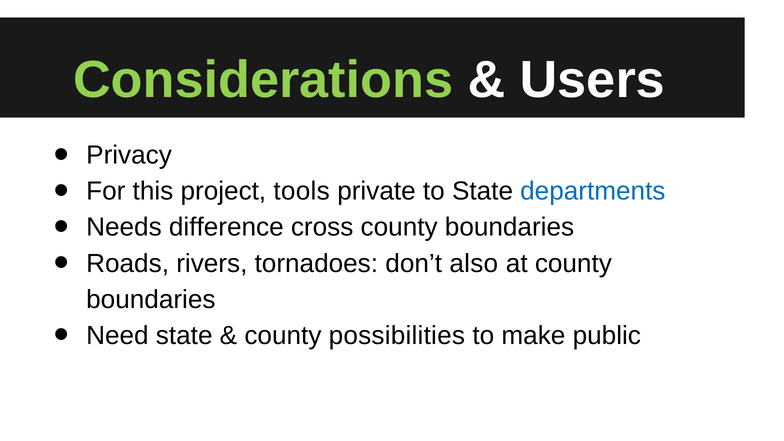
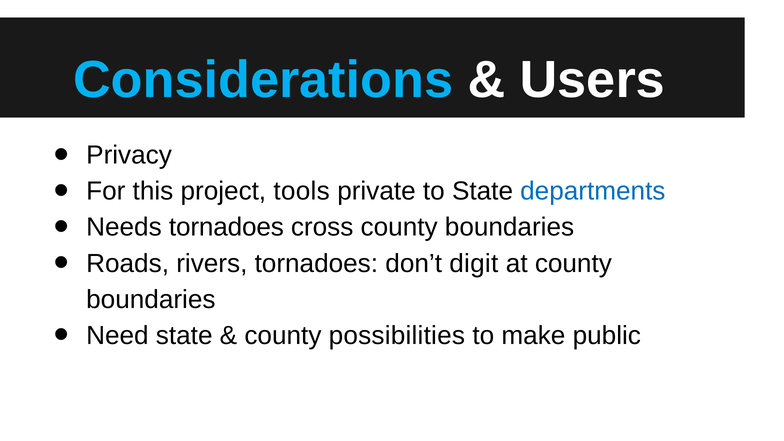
Considerations colour: light green -> light blue
Needs difference: difference -> tornadoes
also: also -> digit
